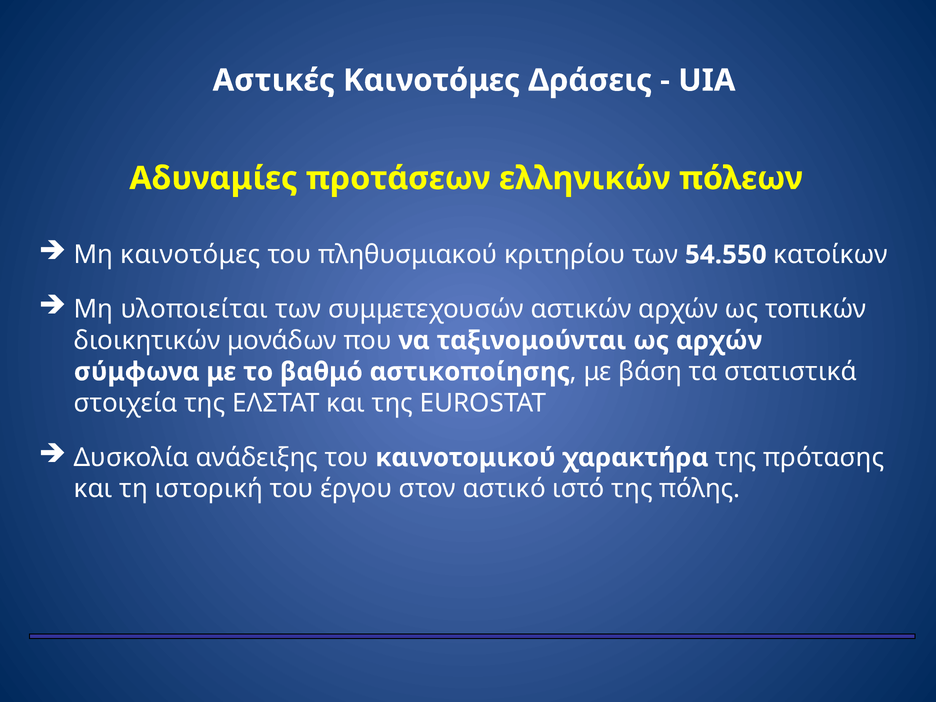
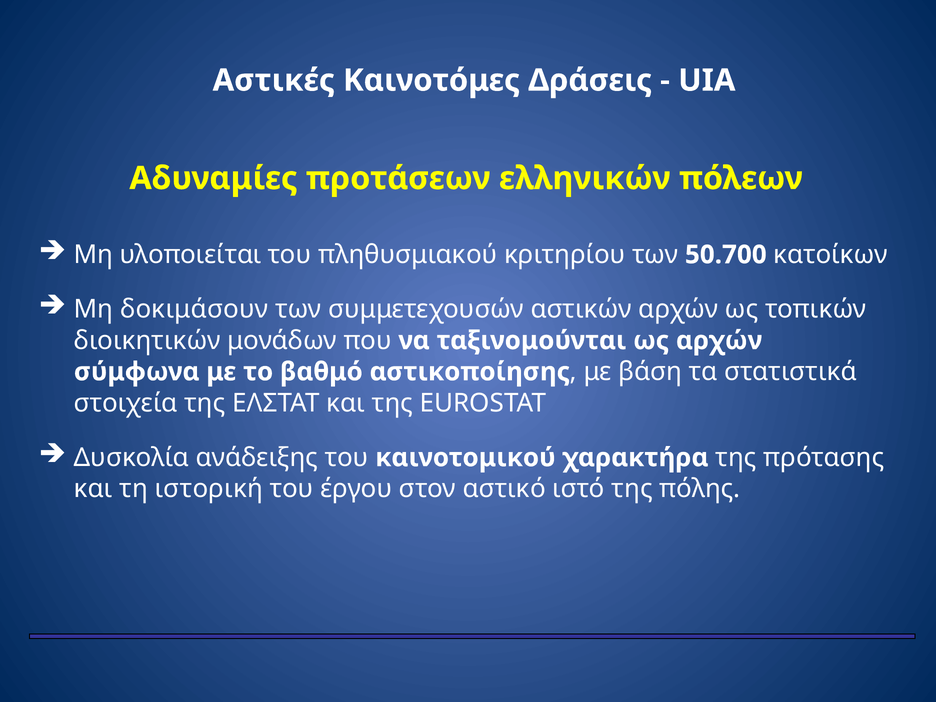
Μη καινοτόμες: καινοτόμες -> υλοποιείται
54.550: 54.550 -> 50.700
υλοποιείται: υλοποιείται -> δοκιμάσουν
